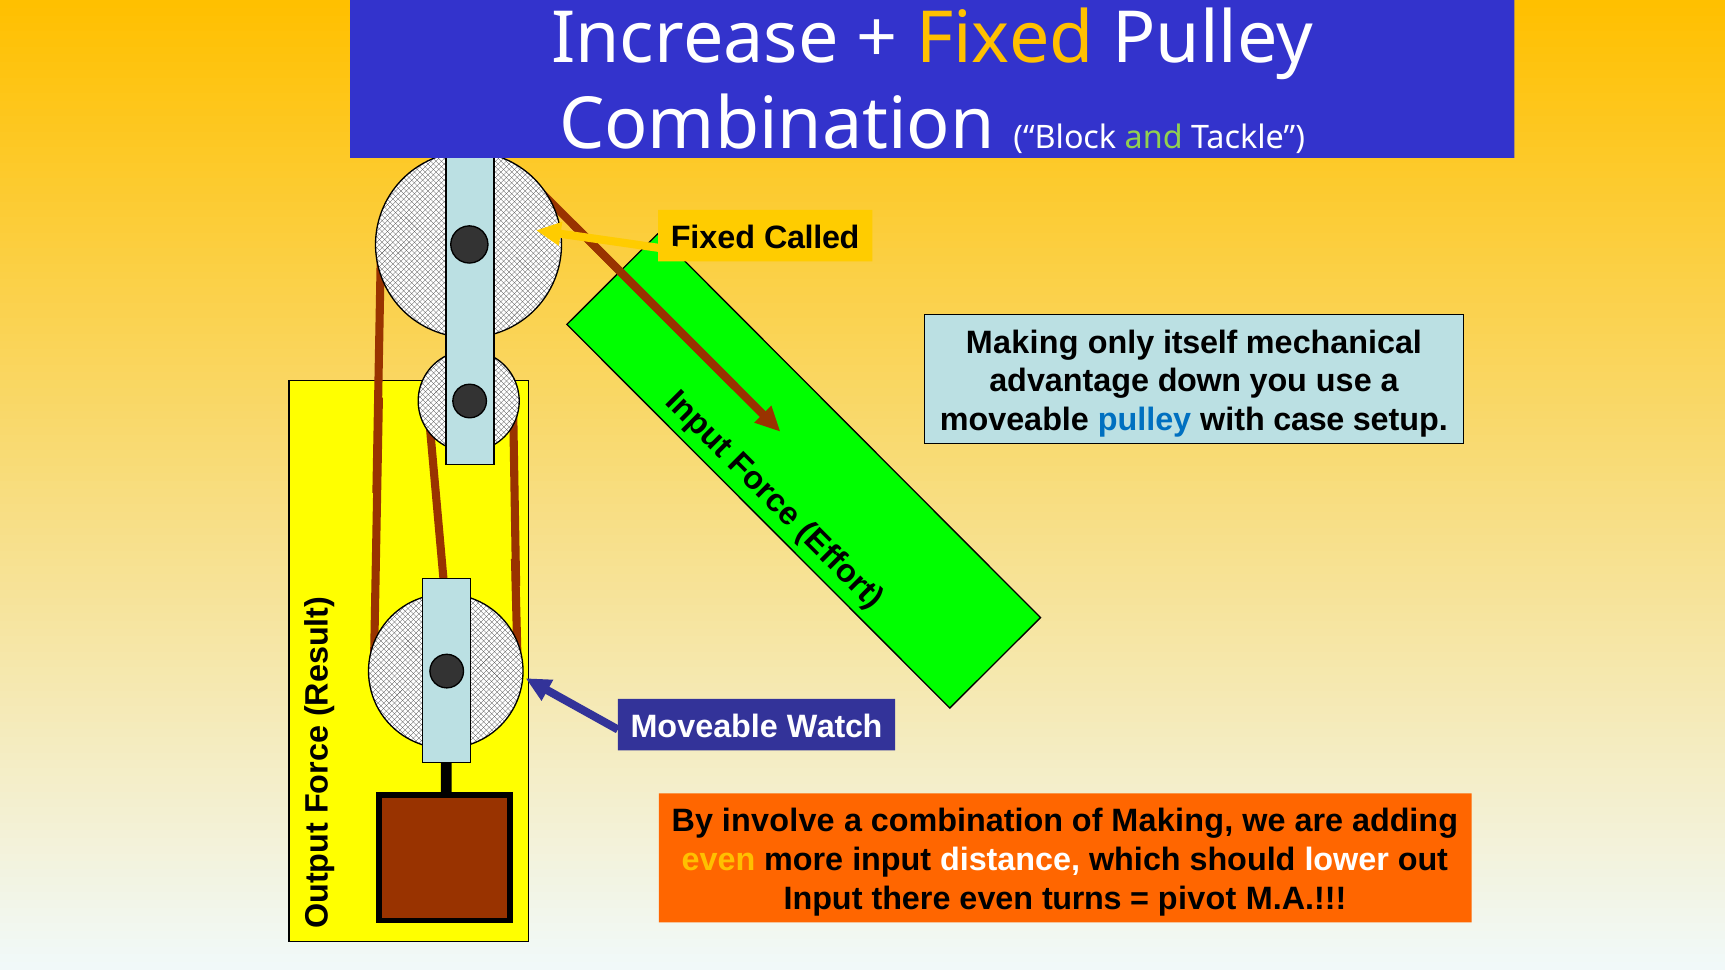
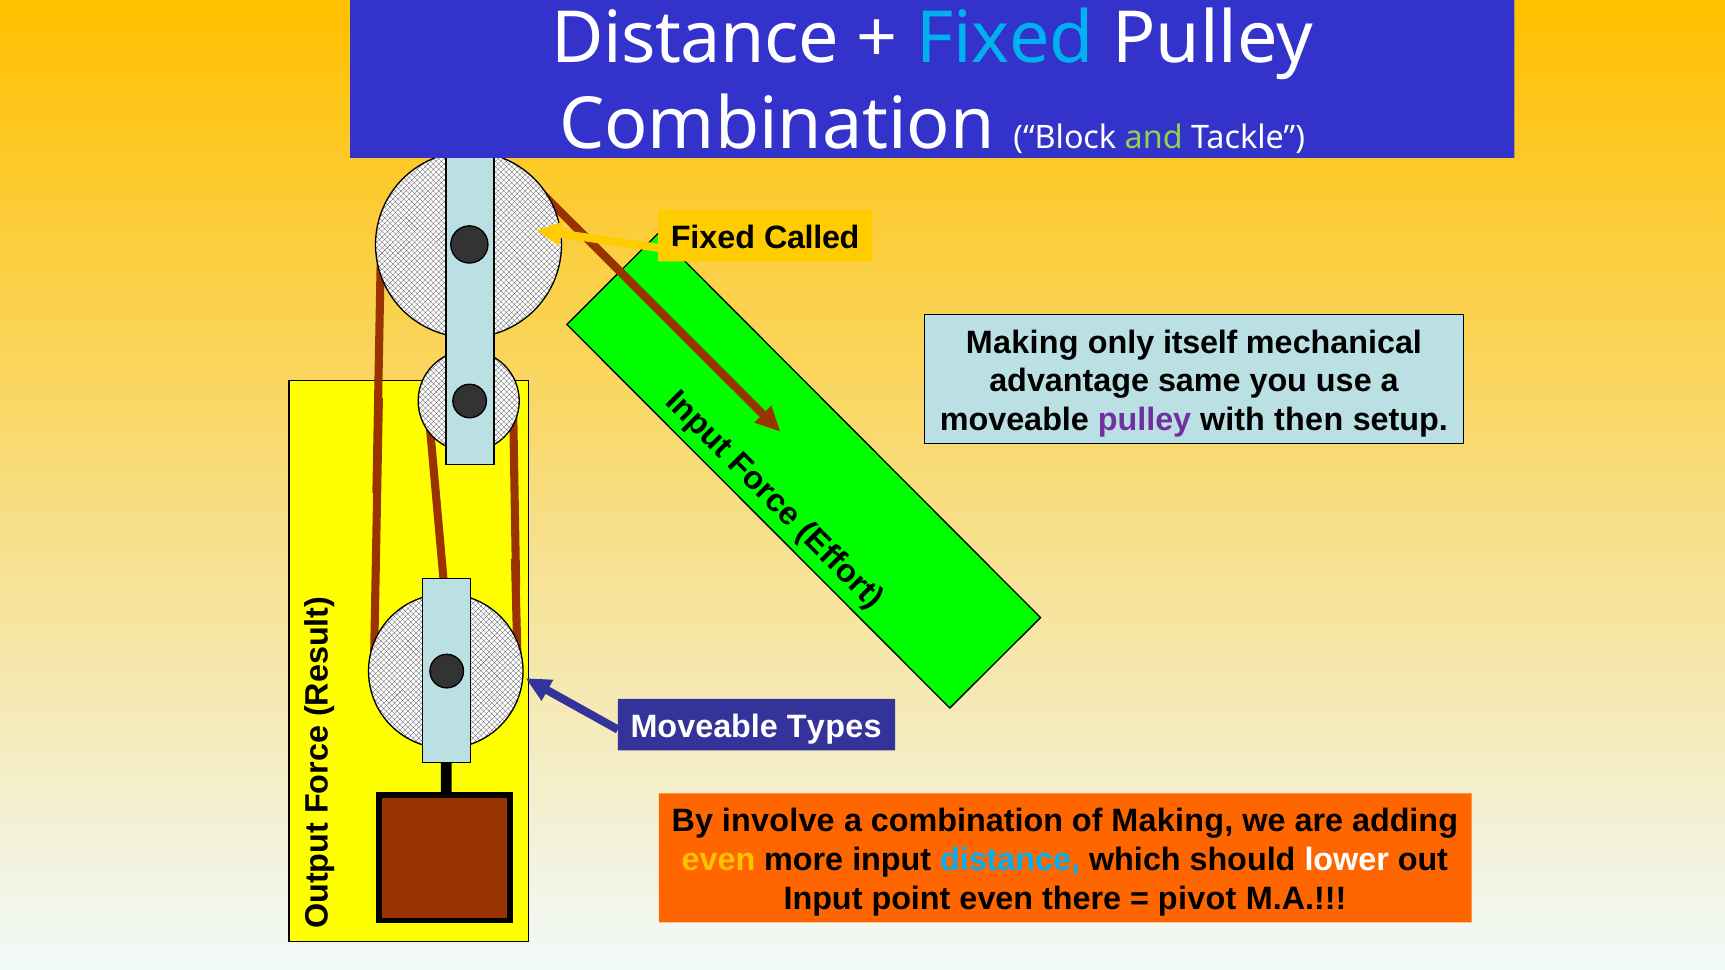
Increase at (695, 39): Increase -> Distance
Fixed at (1005, 39) colour: yellow -> light blue
down: down -> same
pulley at (1145, 420) colour: blue -> purple
case: case -> then
Watch: Watch -> Types
distance at (1010, 860) colour: white -> light blue
there: there -> point
turns: turns -> there
